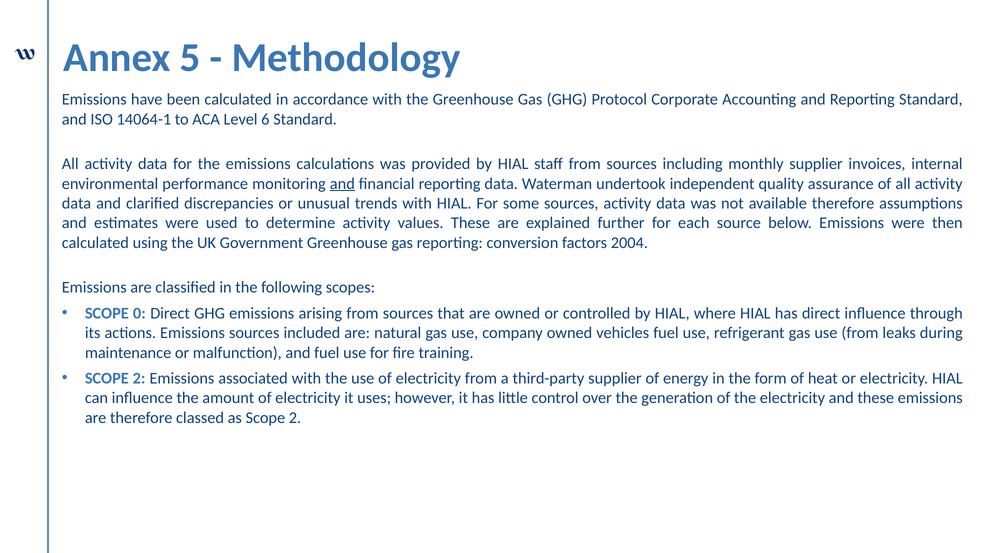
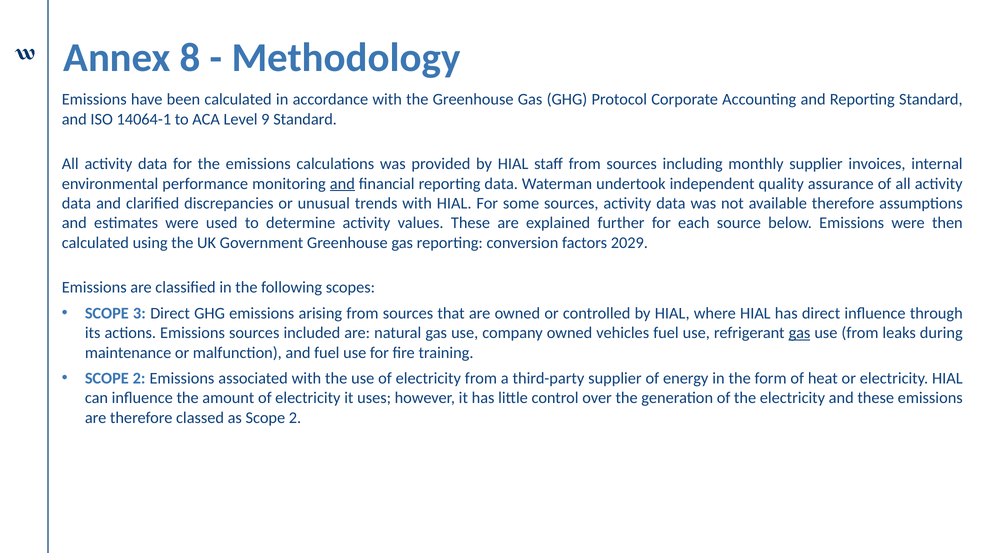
5: 5 -> 8
6: 6 -> 9
2004: 2004 -> 2029
0: 0 -> 3
gas at (800, 333) underline: none -> present
